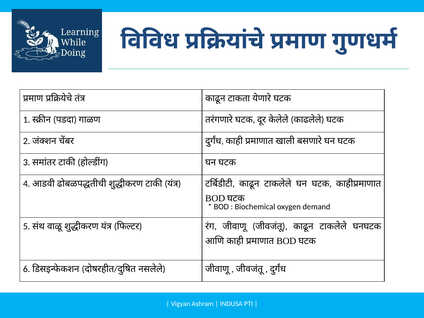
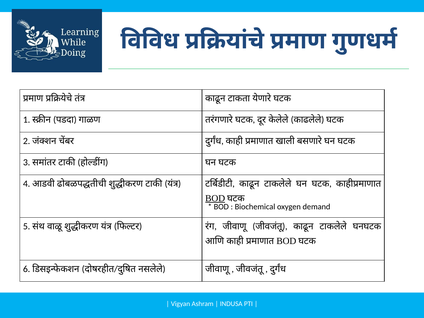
BOD at (215, 198) underline: none -> present
